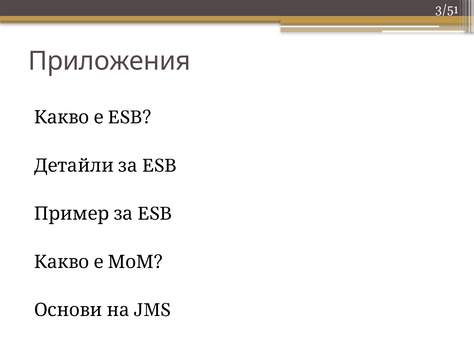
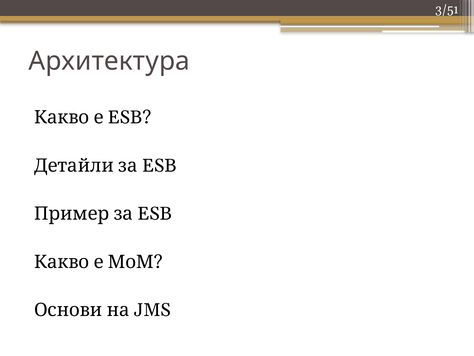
Приложения: Приложения -> Архитектура
